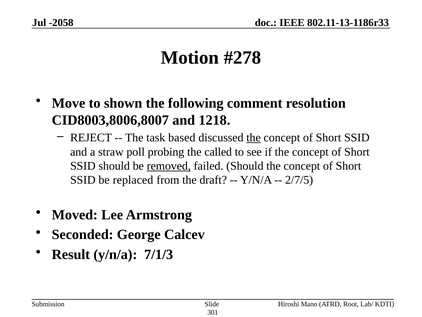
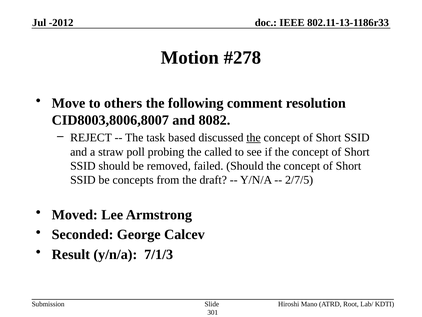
-2058: -2058 -> -2012
shown: shown -> others
1218: 1218 -> 8082
removed underline: present -> none
replaced: replaced -> concepts
